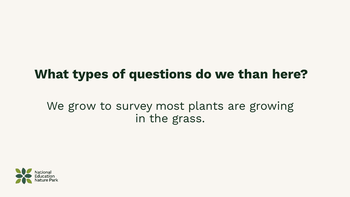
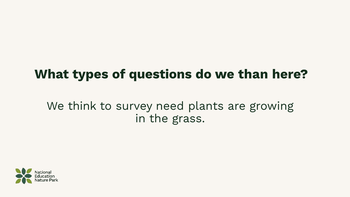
grow: grow -> think
most: most -> need
